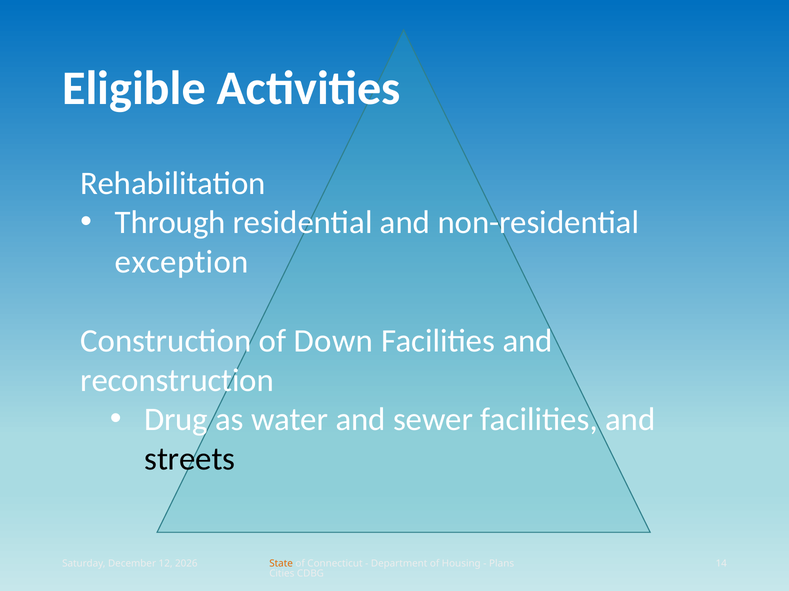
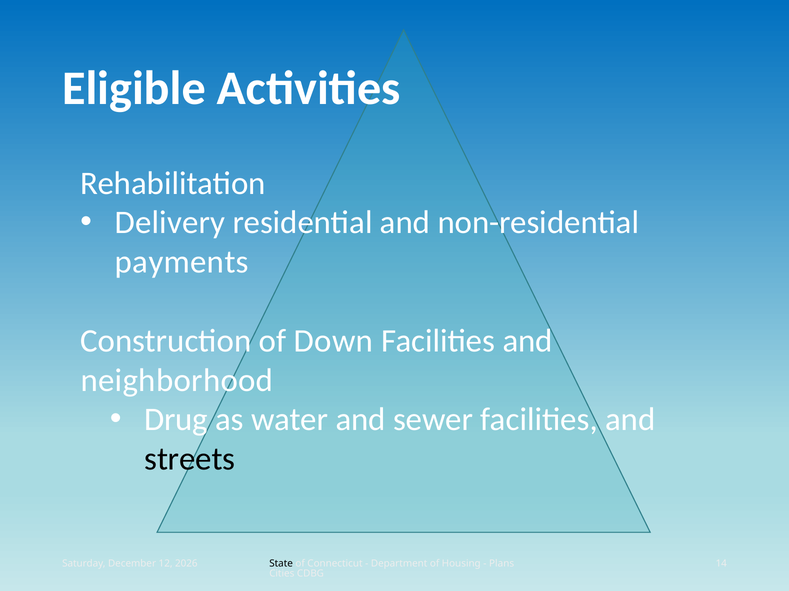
Through: Through -> Delivery
exception: exception -> payments
reconstruction: reconstruction -> neighborhood
State colour: orange -> black
